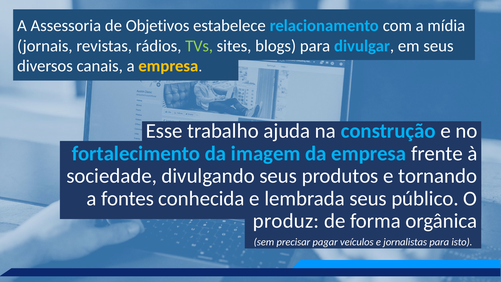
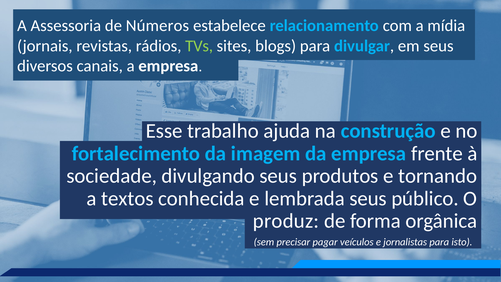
Objetivos: Objetivos -> Números
empresa at (169, 66) colour: yellow -> white
fontes: fontes -> textos
